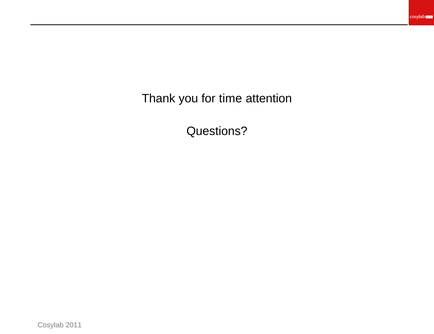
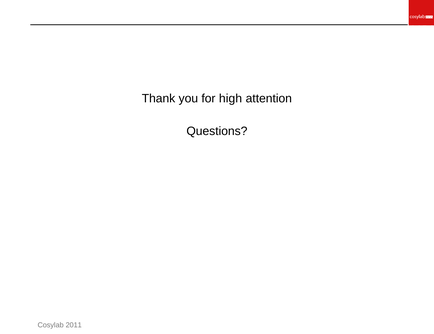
time: time -> high
